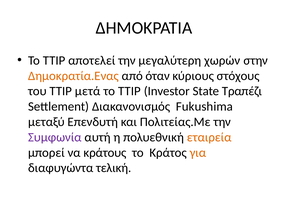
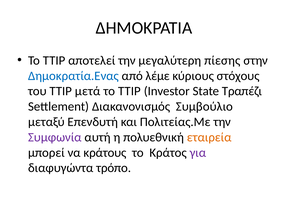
χωρών: χωρών -> πίεσης
Δημοκρατία.Ενας colour: orange -> blue
όταν: όταν -> λέμε
Fukushima: Fukushima -> Συμβούλιο
για colour: orange -> purple
τελική: τελική -> τρόπο
